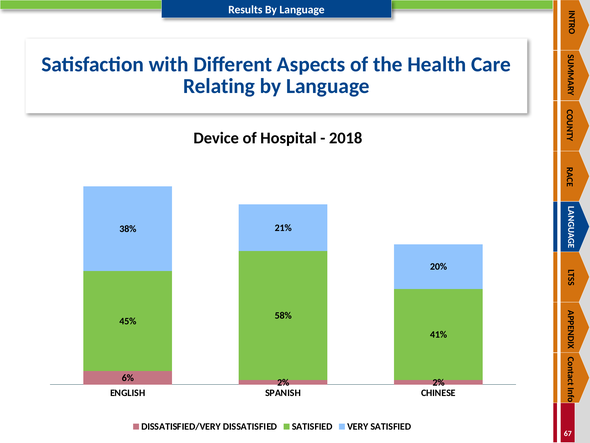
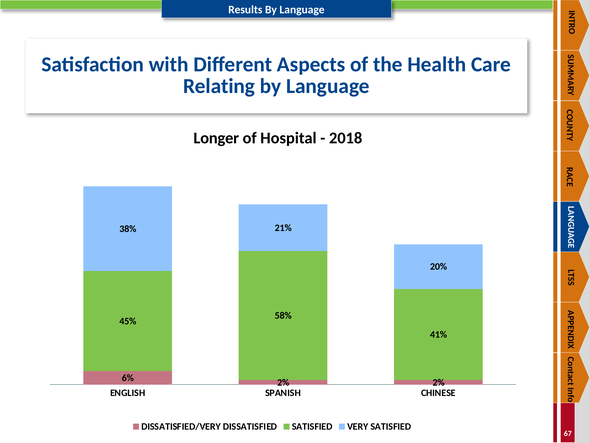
Device: Device -> Longer
